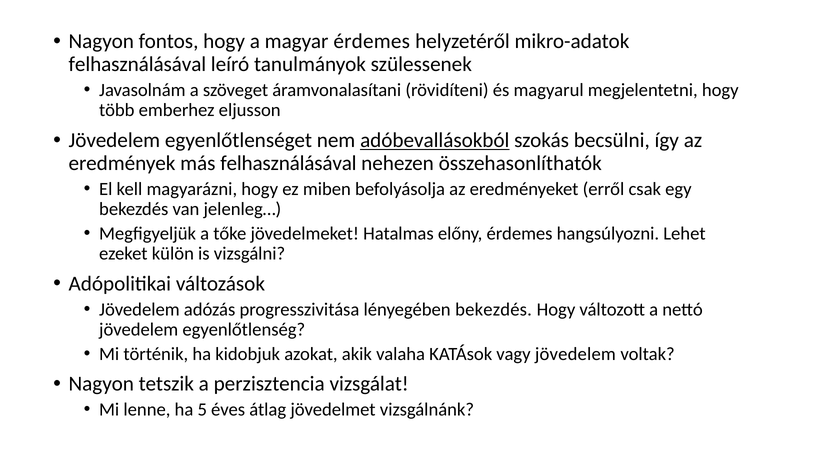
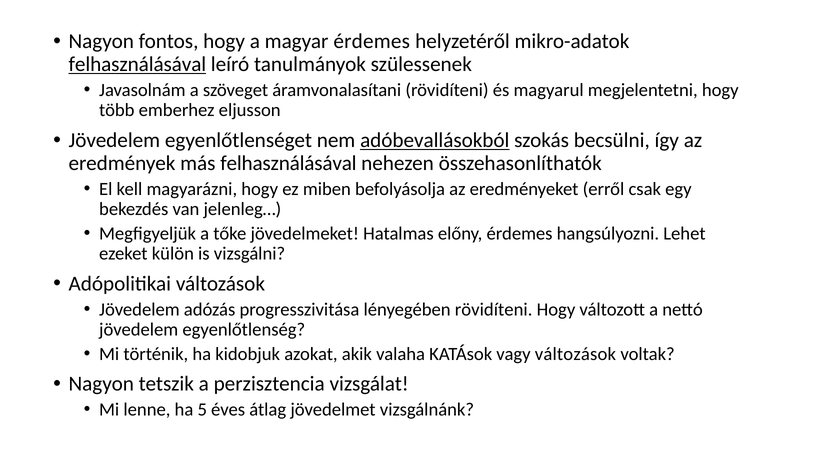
felhasználásával at (137, 64) underline: none -> present
lényegében bekezdés: bekezdés -> rövidíteni
vagy jövedelem: jövedelem -> változások
